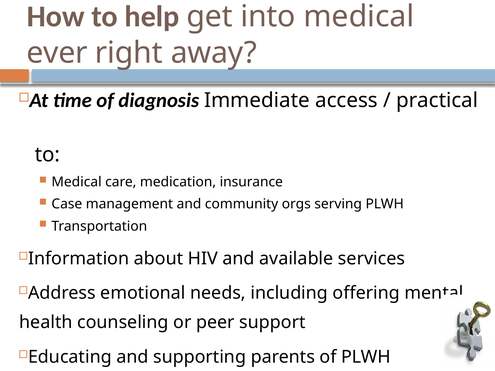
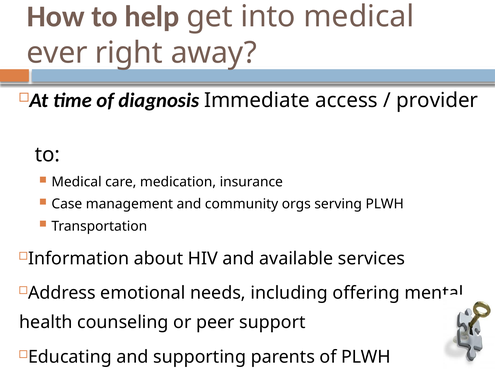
practical: practical -> provider
